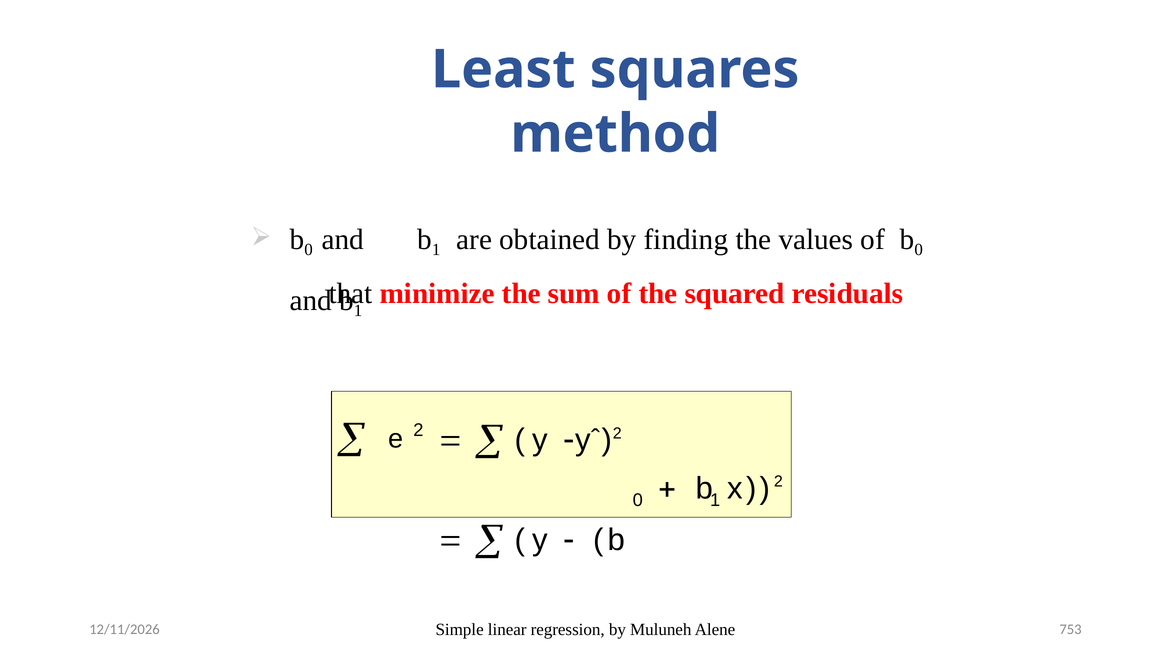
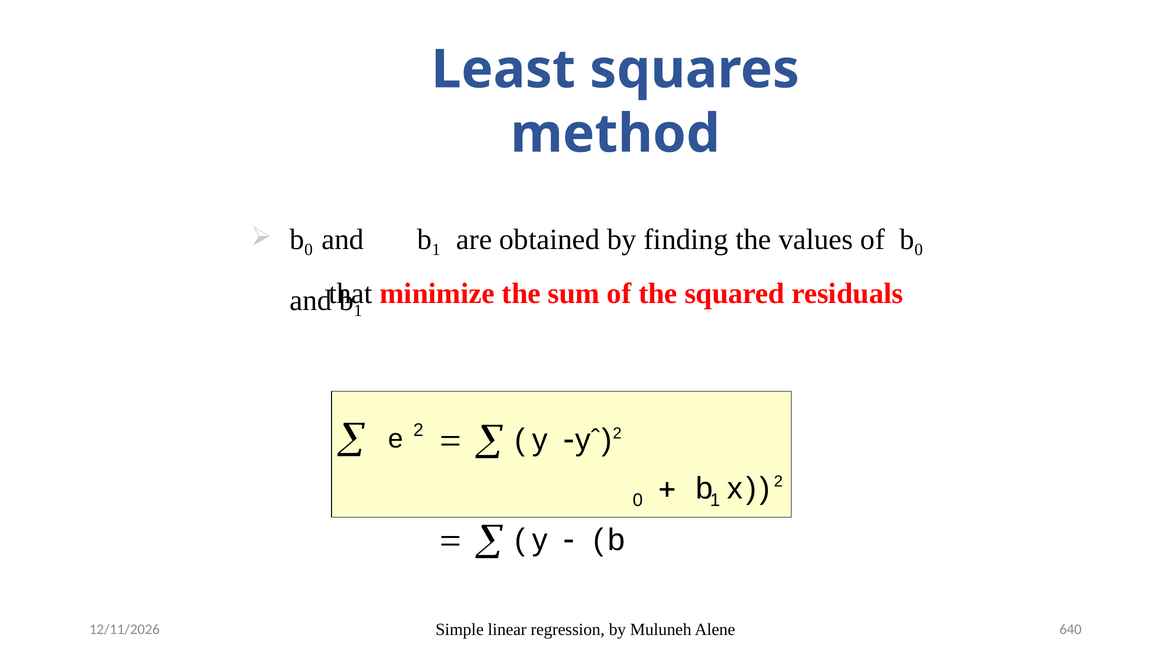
753: 753 -> 640
